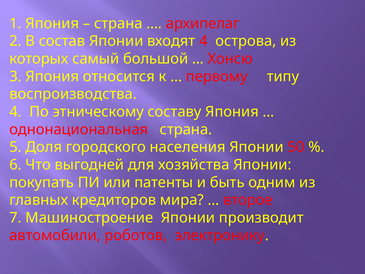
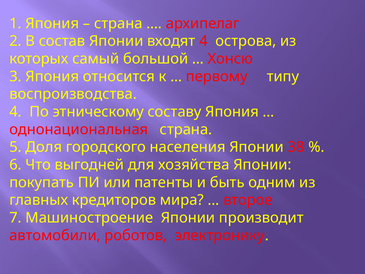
50: 50 -> 38
